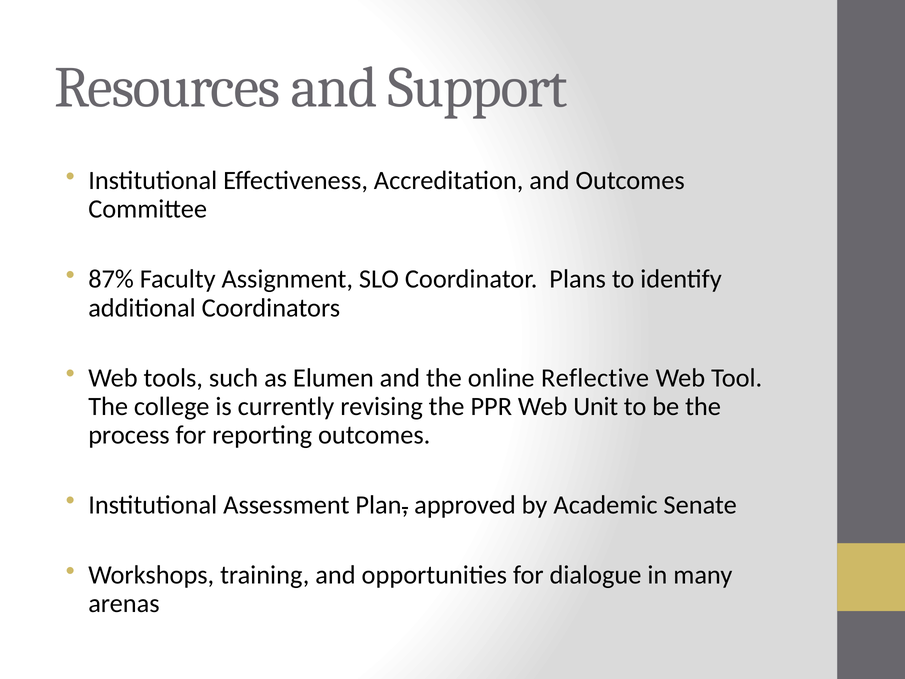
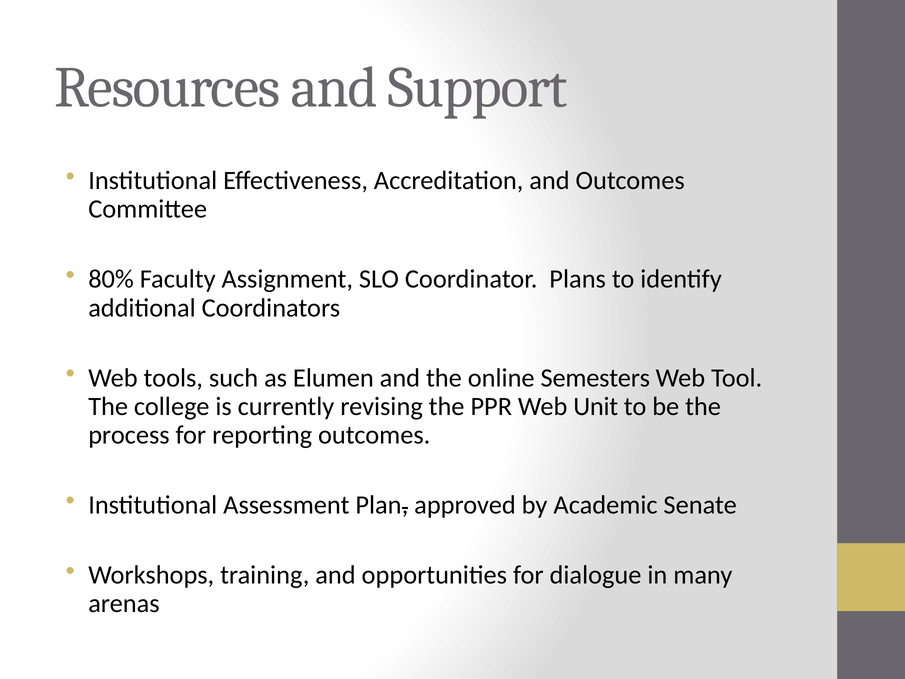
87%: 87% -> 80%
Reflective: Reflective -> Semesters
